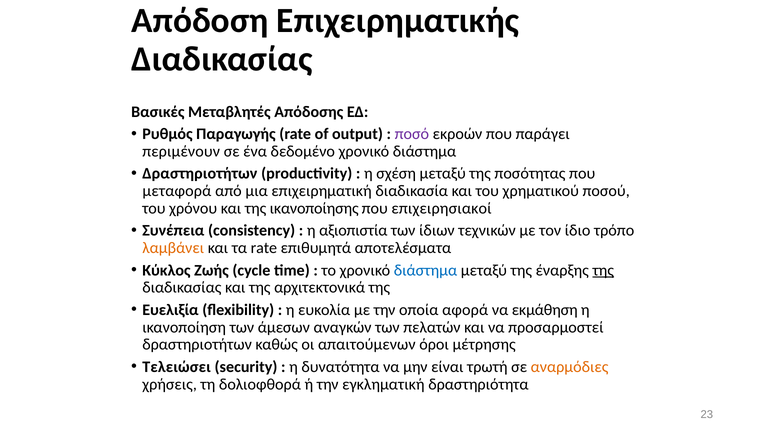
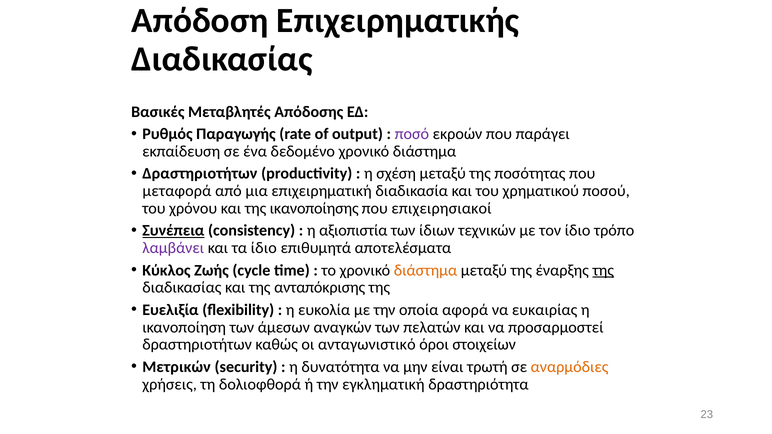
περιμένουν: περιμένουν -> εκπαίδευση
Συνέπεια underline: none -> present
λαμβάνει colour: orange -> purple
τα rate: rate -> ίδιο
διάστημα at (425, 270) colour: blue -> orange
αρχιτεκτονικά: αρχιτεκτονικά -> ανταπόκρισης
εκμάθηση: εκμάθηση -> ευκαιρίας
απαιτούμενων: απαιτούμενων -> ανταγωνιστικό
μέτρησης: μέτρησης -> στοιχείων
Τελειώσει: Τελειώσει -> Μετρικών
